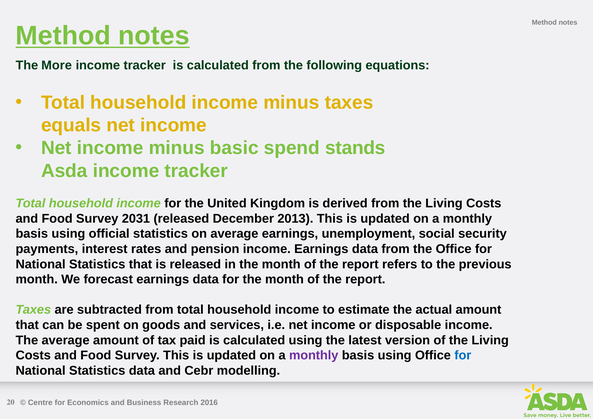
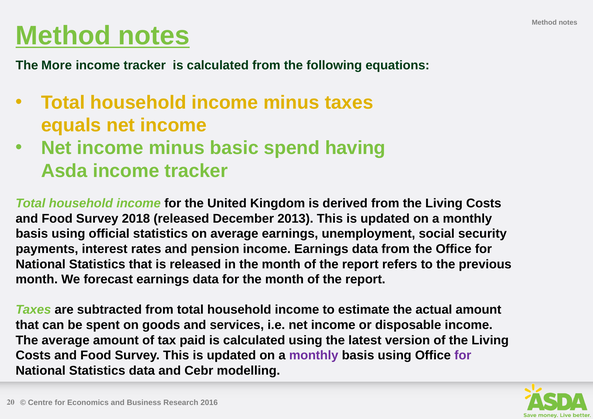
stands: stands -> having
2031: 2031 -> 2018
for at (463, 356) colour: blue -> purple
